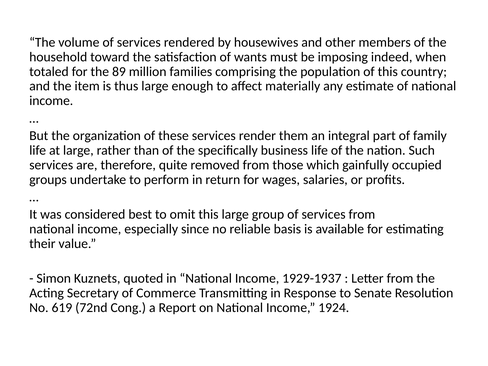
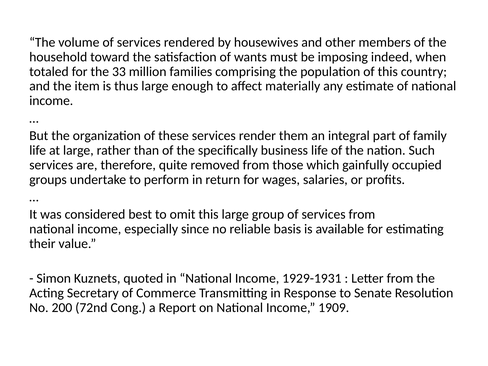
89: 89 -> 33
1929-1937: 1929-1937 -> 1929-1931
619: 619 -> 200
1924: 1924 -> 1909
